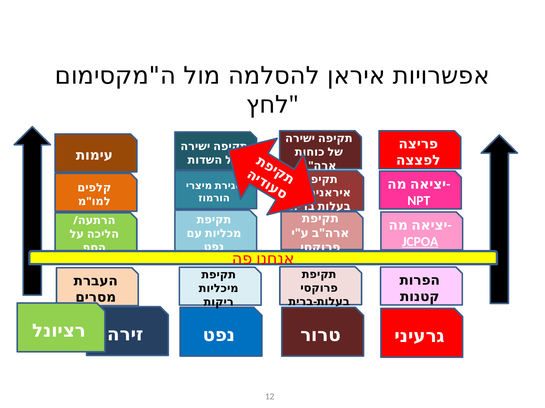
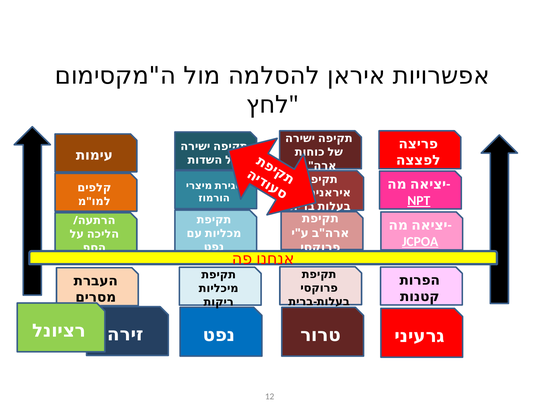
NPT underline: none -> present
